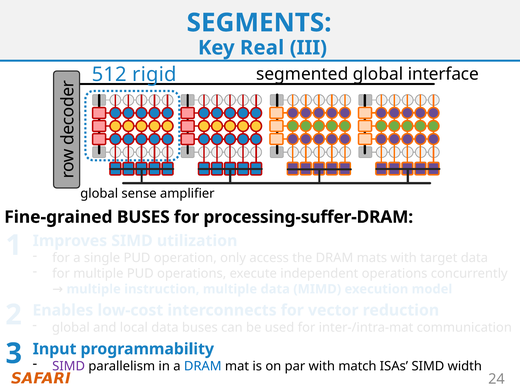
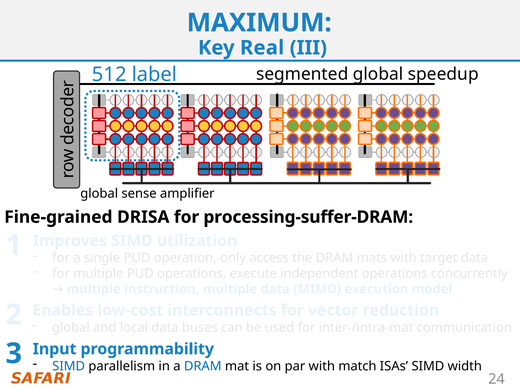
SEGMENTS: SEGMENTS -> MAXIMUM
rigid: rigid -> label
interface: interface -> speedup
Fine-grained BUSES: BUSES -> DRISA
SIMD at (69, 366) colour: purple -> blue
